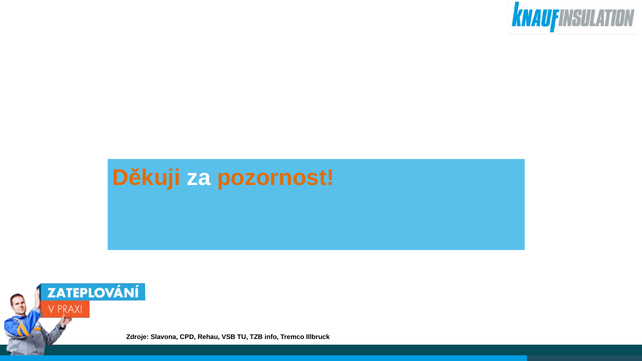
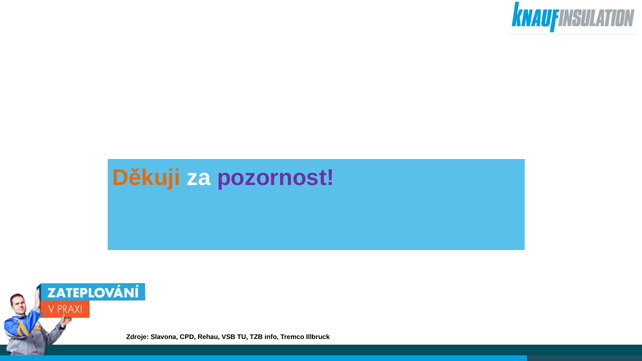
pozornost colour: orange -> purple
